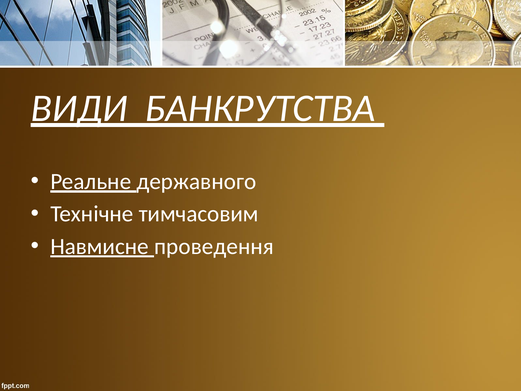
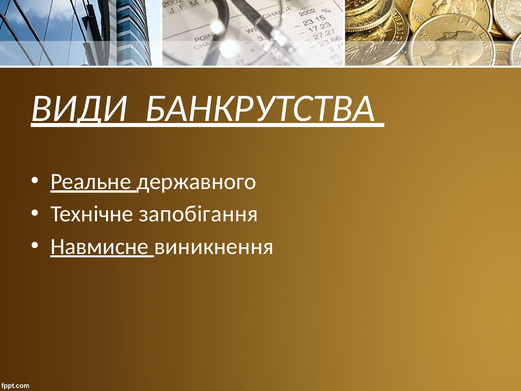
тимчасовим: тимчасовим -> запобігання
проведення: проведення -> виникнення
